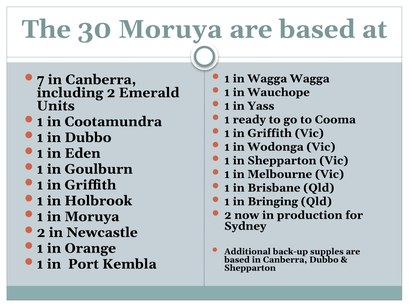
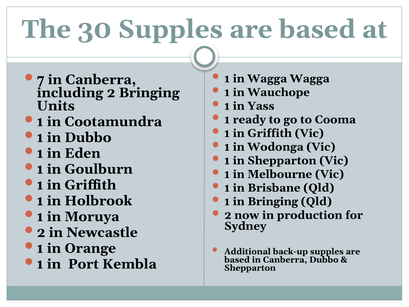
30 Moruya: Moruya -> Supples
2 Emerald: Emerald -> Bringing
